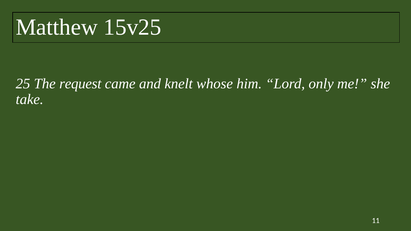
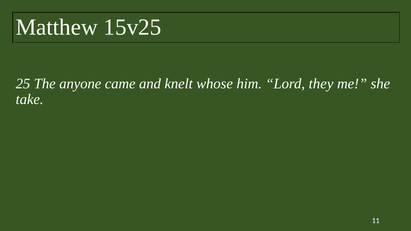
request: request -> anyone
only: only -> they
